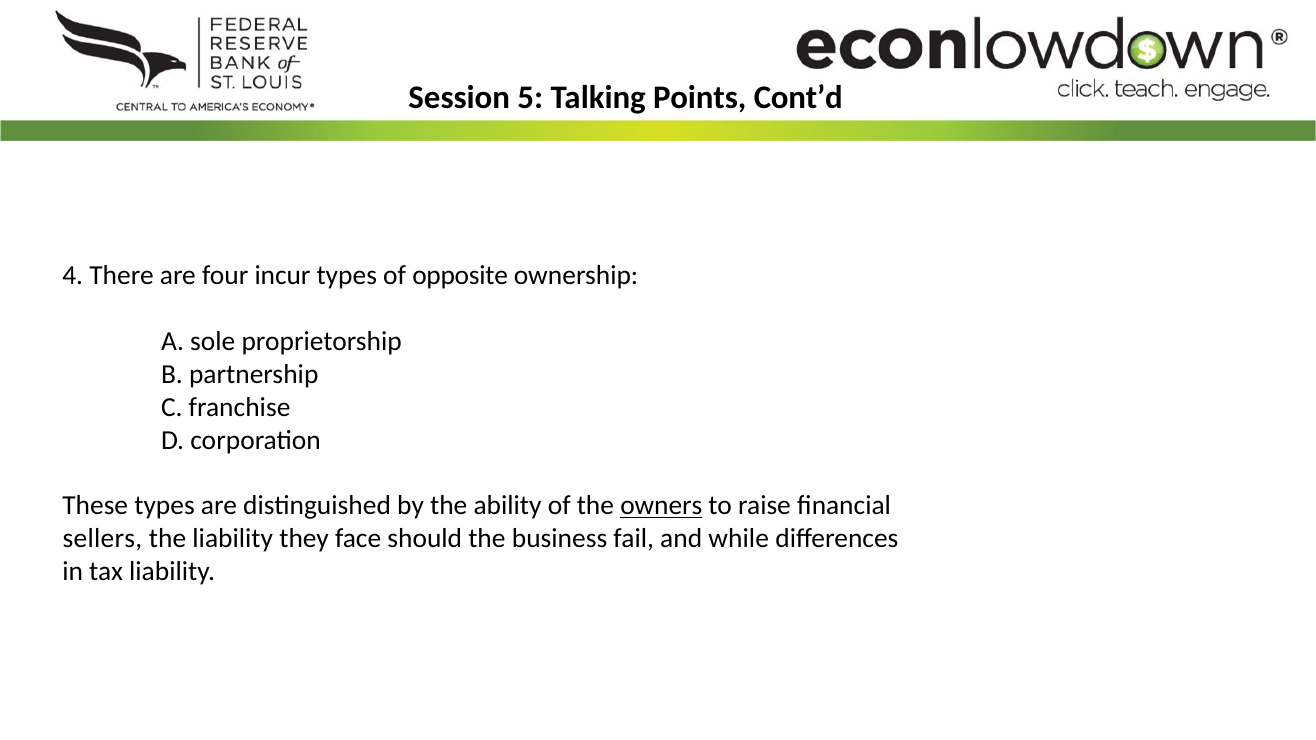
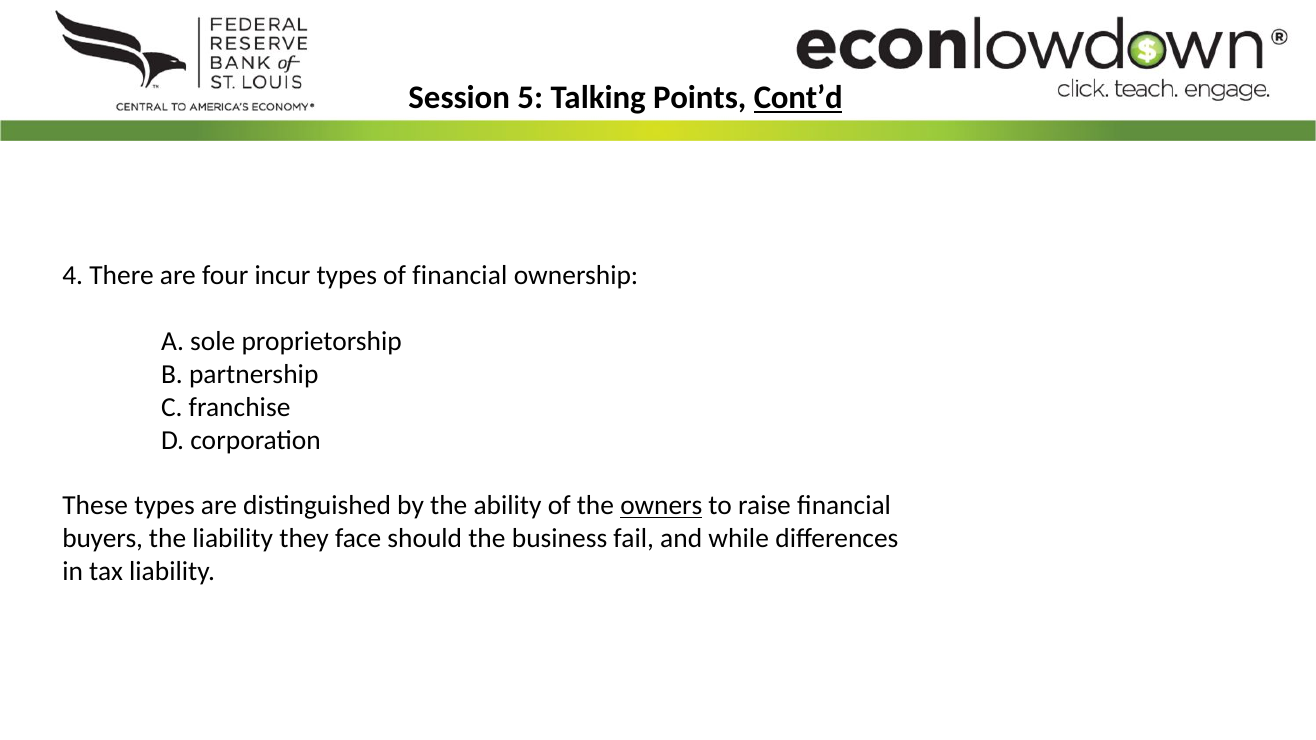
Cont’d underline: none -> present
of opposite: opposite -> financial
sellers: sellers -> buyers
